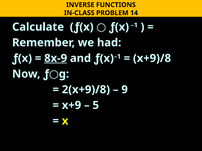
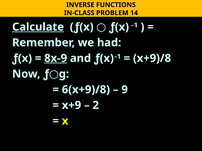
Calculate underline: none -> present
2(x+9)/8: 2(x+9)/8 -> 6(x+9)/8
5: 5 -> 2
